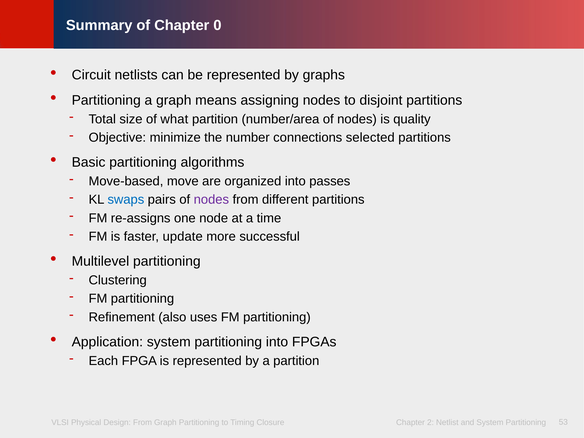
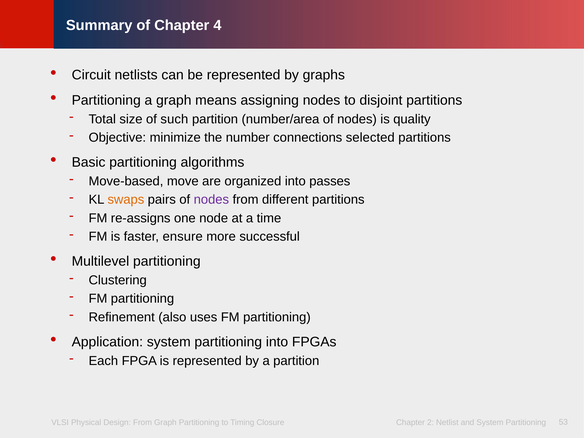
0: 0 -> 4
what: what -> such
swaps colour: blue -> orange
update: update -> ensure
